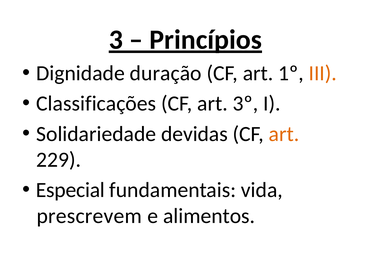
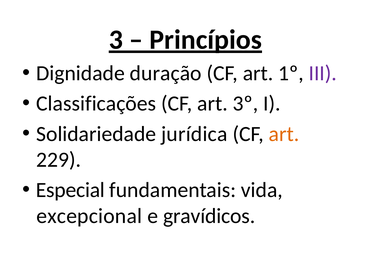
III colour: orange -> purple
devidas: devidas -> jurídica
prescrevem: prescrevem -> excepcional
alimentos: alimentos -> gravídicos
